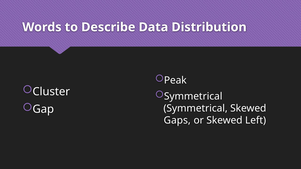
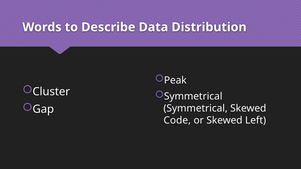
Gaps: Gaps -> Code
